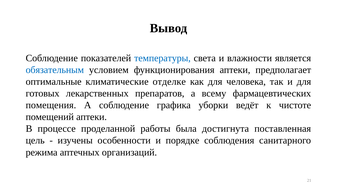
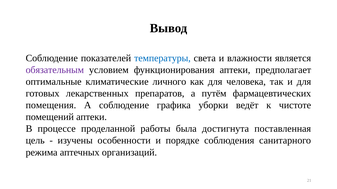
обязательным colour: blue -> purple
отделке: отделке -> личного
всему: всему -> путём
